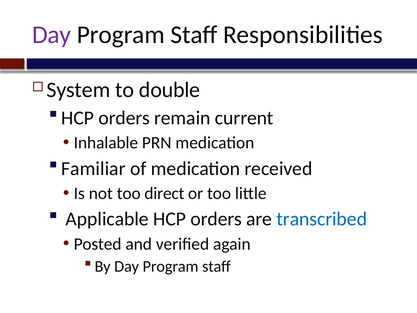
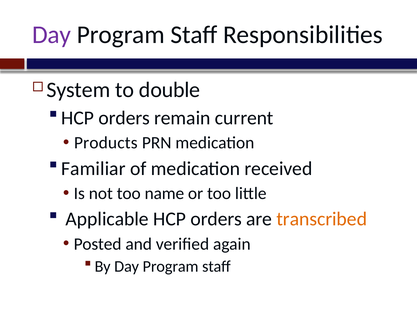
Inhalable: Inhalable -> Products
direct: direct -> name
transcribed colour: blue -> orange
